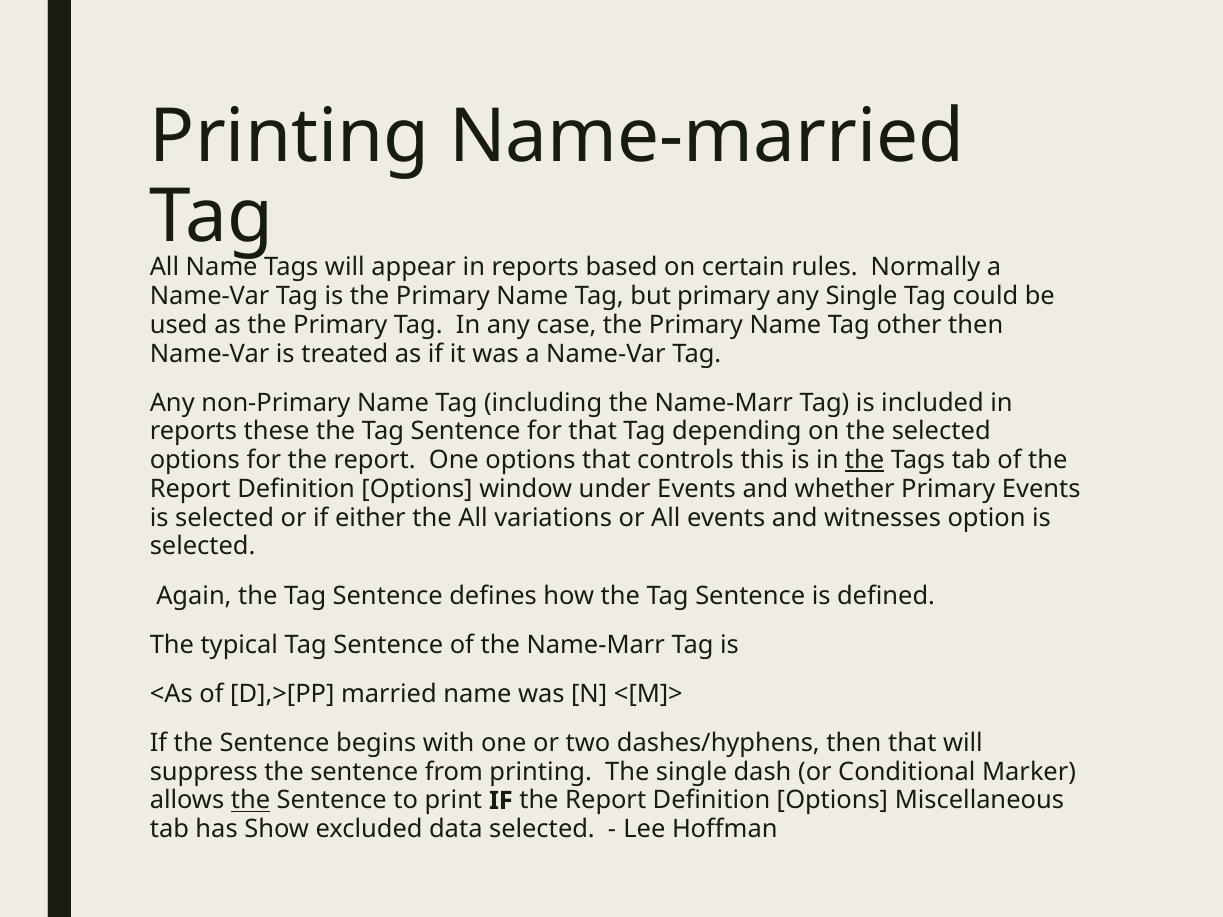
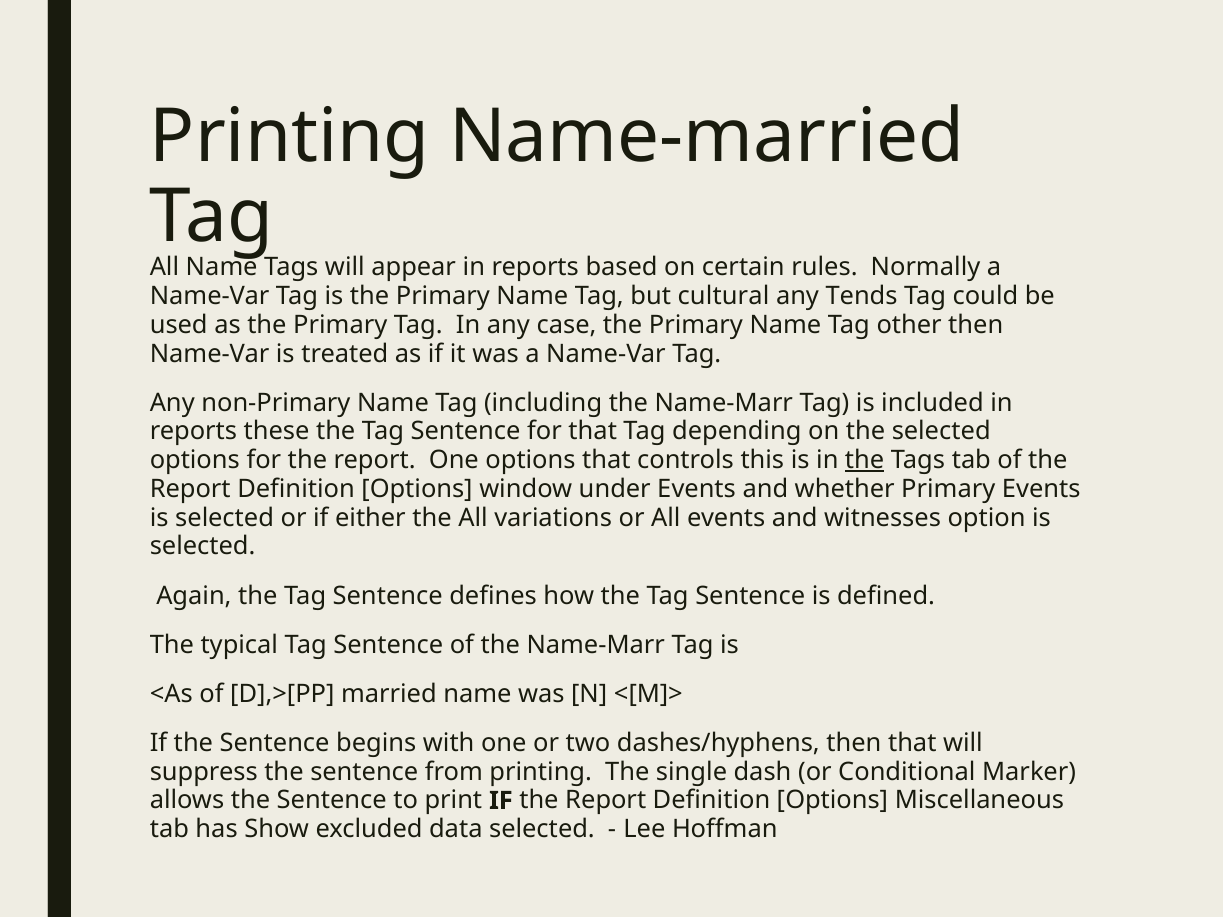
but primary: primary -> cultural
any Single: Single -> Tends
the at (251, 801) underline: present -> none
